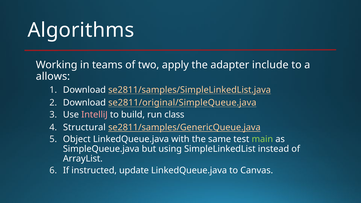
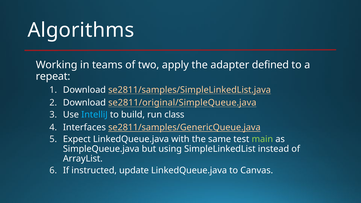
include: include -> defined
allows: allows -> repeat
IntelliJ colour: pink -> light blue
Structural: Structural -> Interfaces
Object: Object -> Expect
